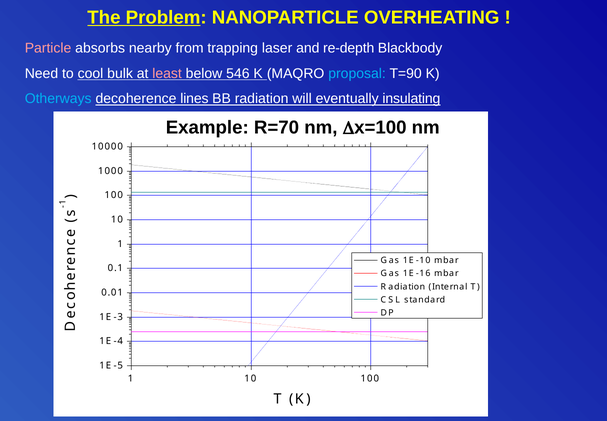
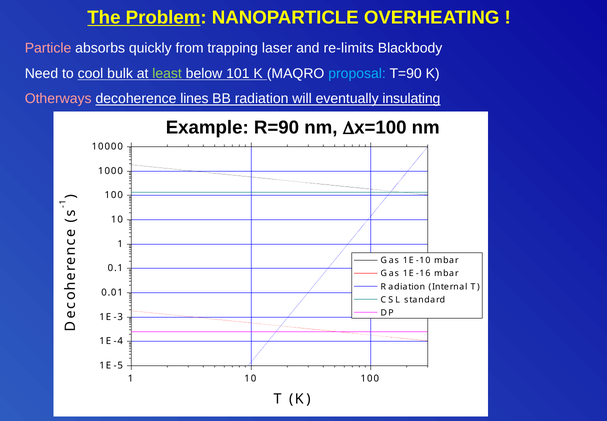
nearby: nearby -> quickly
re-depth: re-depth -> re-limits
least colour: pink -> light green
546: 546 -> 101
Otherways colour: light blue -> pink
R=70: R=70 -> R=90
